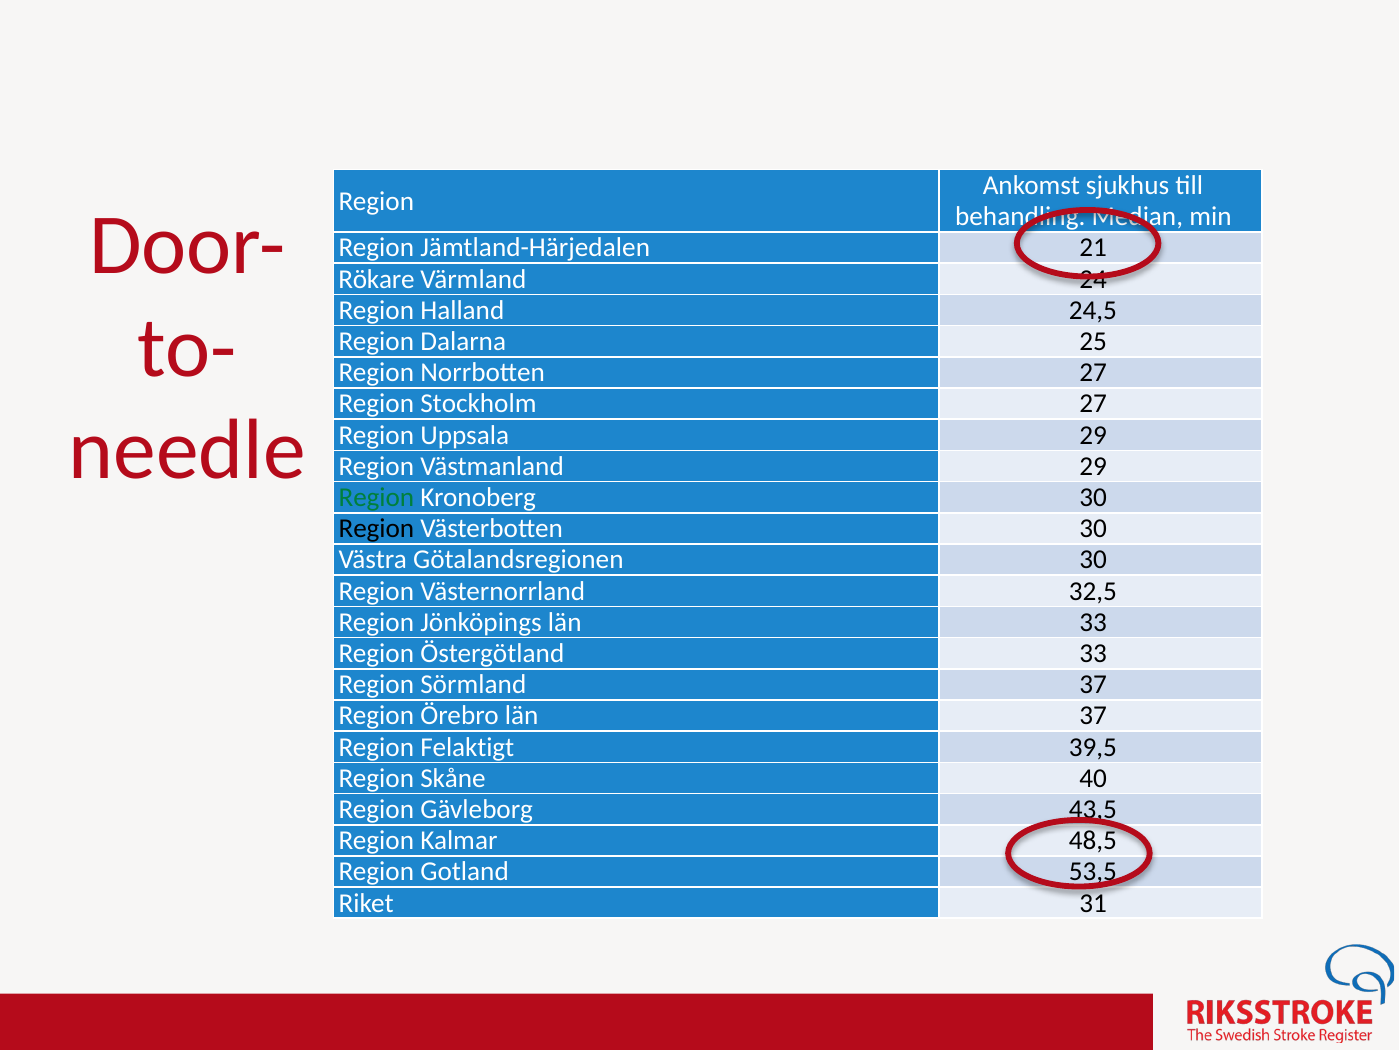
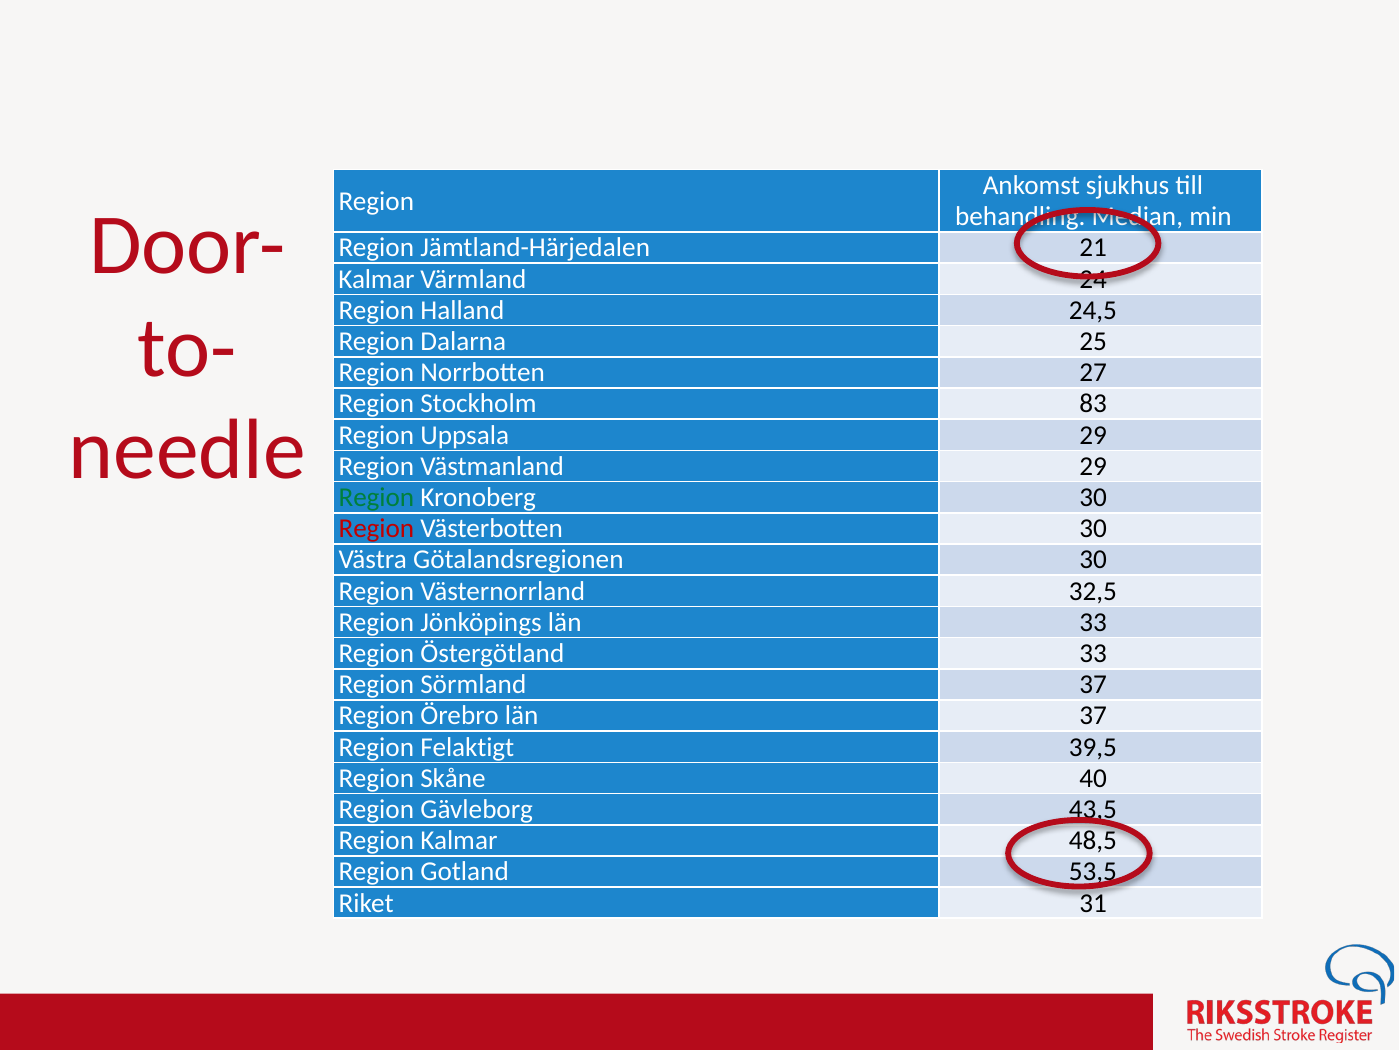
Rökare at (376, 279): Rökare -> Kalmar
Stockholm 27: 27 -> 83
Region at (376, 528) colour: black -> red
